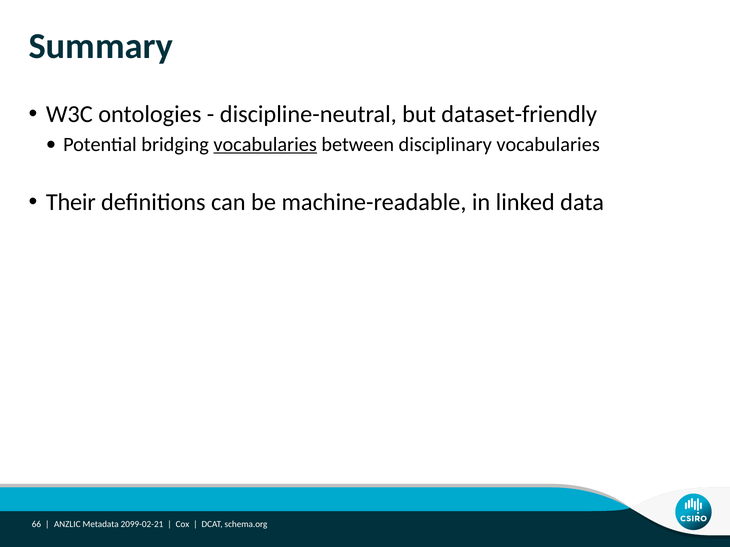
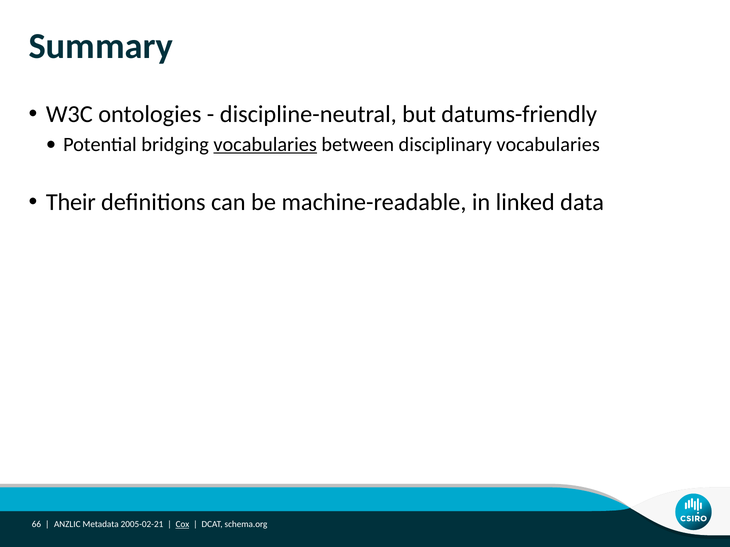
dataset-friendly: dataset-friendly -> datums-friendly
2099-02-21: 2099-02-21 -> 2005-02-21
Cox underline: none -> present
